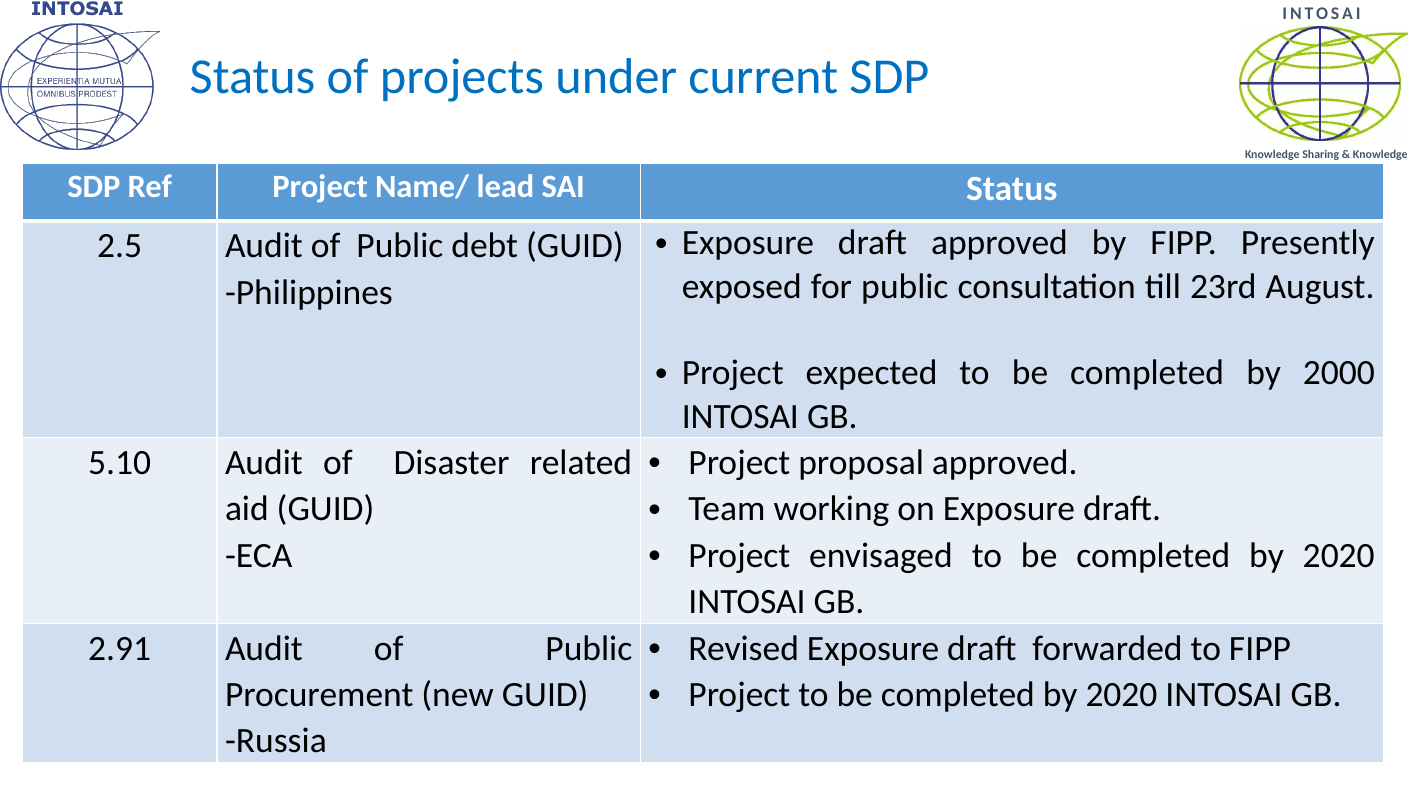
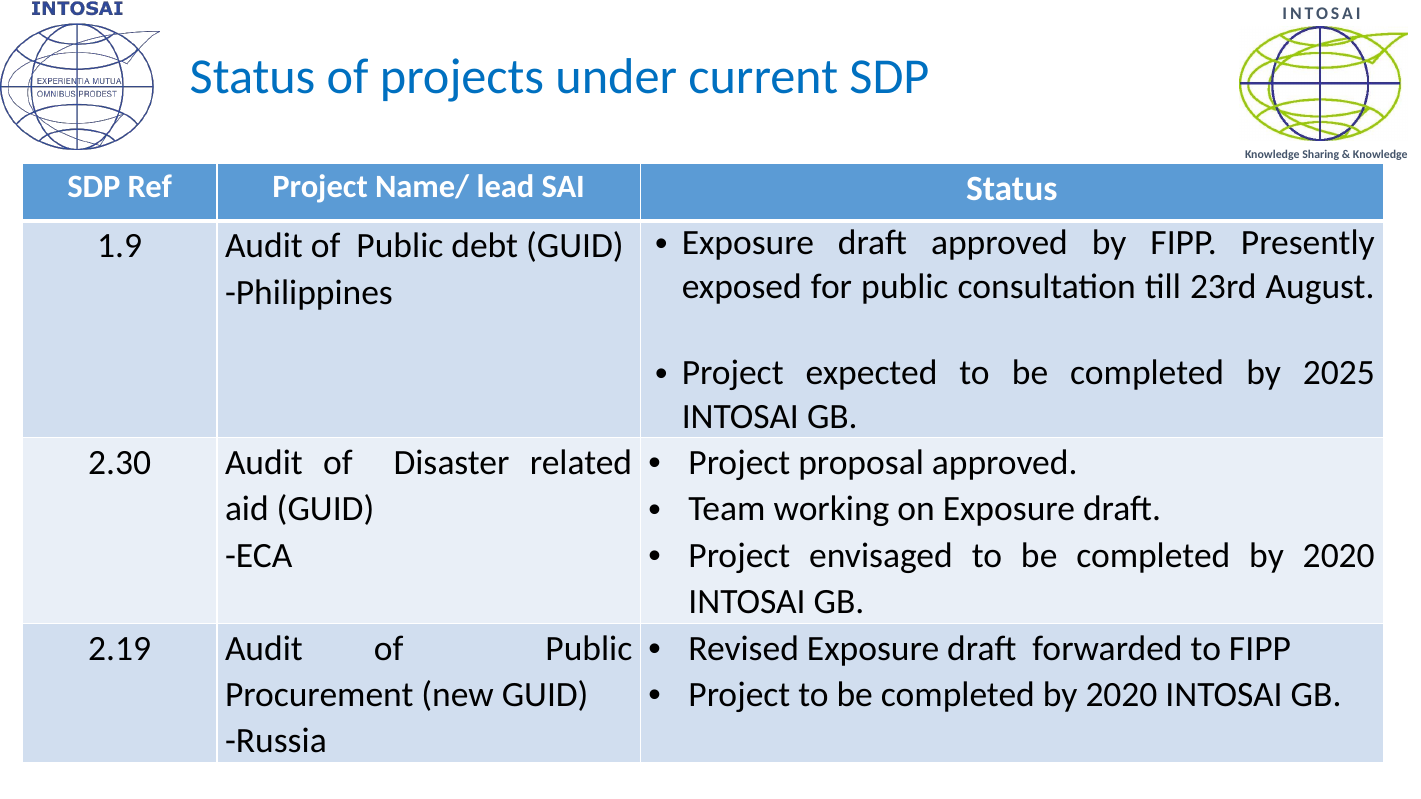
2.5: 2.5 -> 1.9
2000: 2000 -> 2025
5.10: 5.10 -> 2.30
2.91: 2.91 -> 2.19
